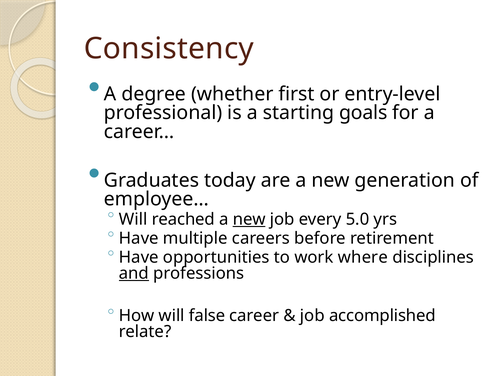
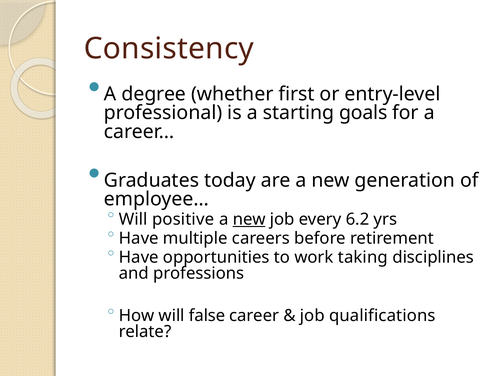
reached: reached -> positive
5.0: 5.0 -> 6.2
where: where -> taking
and underline: present -> none
accomplished: accomplished -> qualifications
